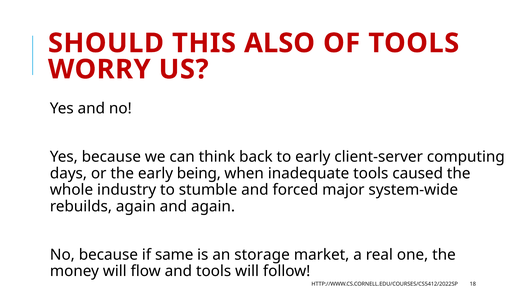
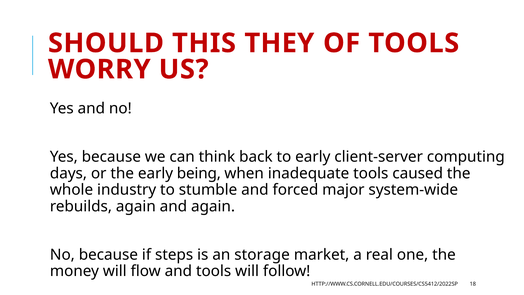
ALSO: ALSO -> THEY
same: same -> steps
